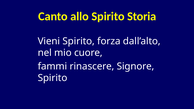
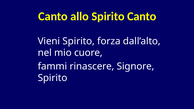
Spirito Storia: Storia -> Canto
